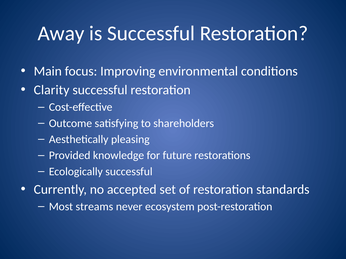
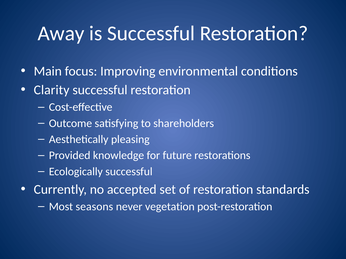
streams: streams -> seasons
ecosystem: ecosystem -> vegetation
